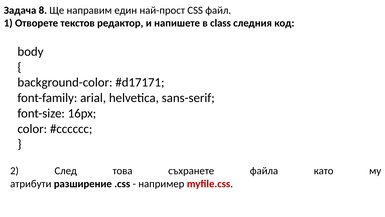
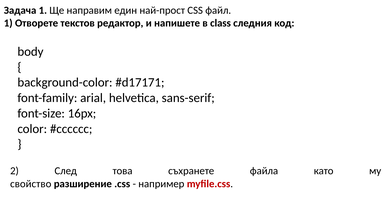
Задача 8: 8 -> 1
атрибути: атрибути -> свойство
